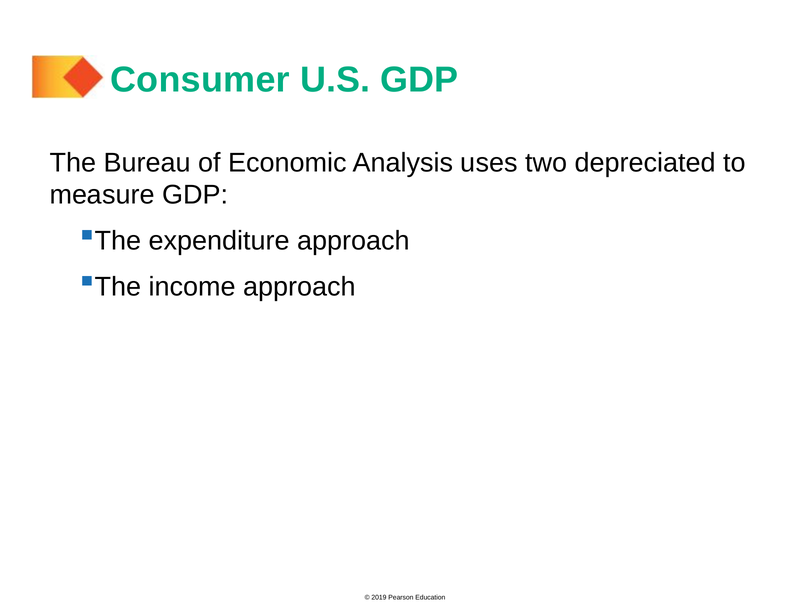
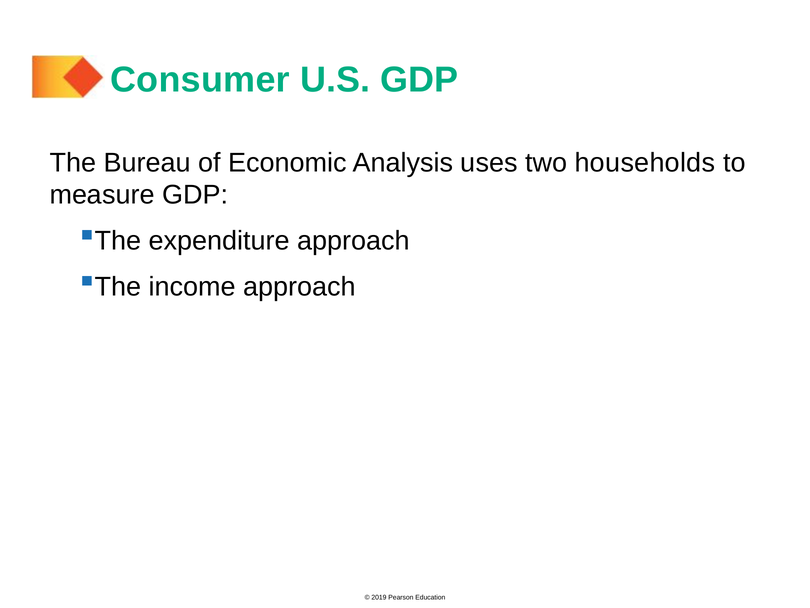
depreciated: depreciated -> households
